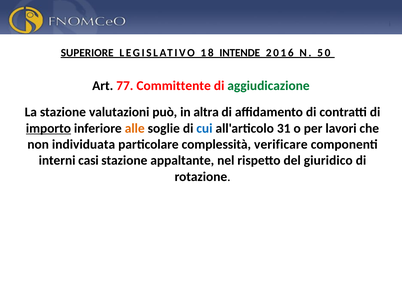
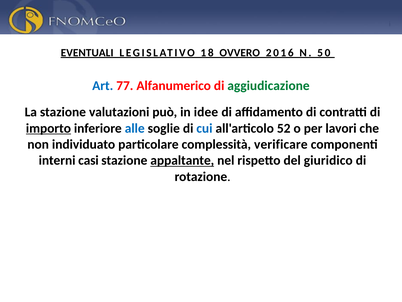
SUPERIORE: SUPERIORE -> EVENTUALI
INTENDE: INTENDE -> OVVERO
Art colour: black -> blue
Committente: Committente -> Alfanumerico
altra: altra -> idee
alle colour: orange -> blue
31: 31 -> 52
individuata: individuata -> individuato
appaltante underline: none -> present
